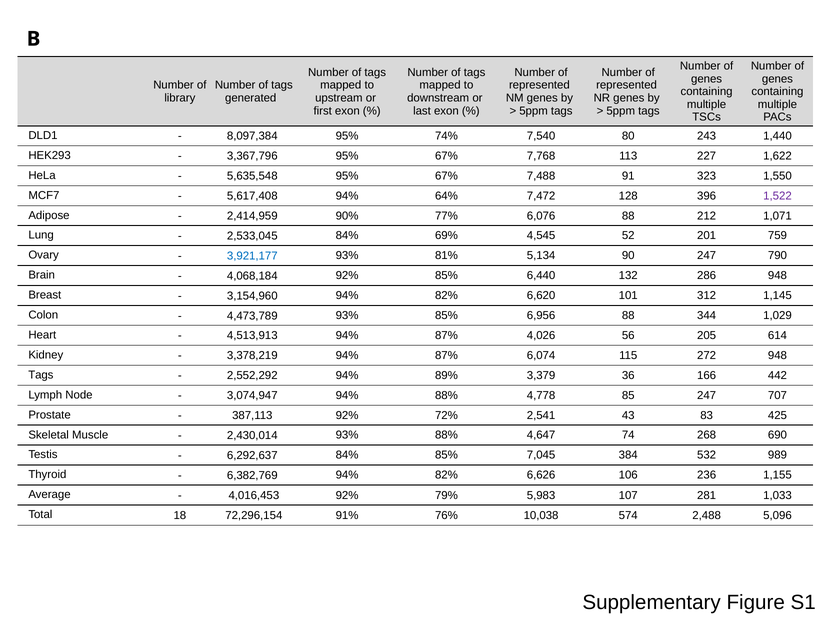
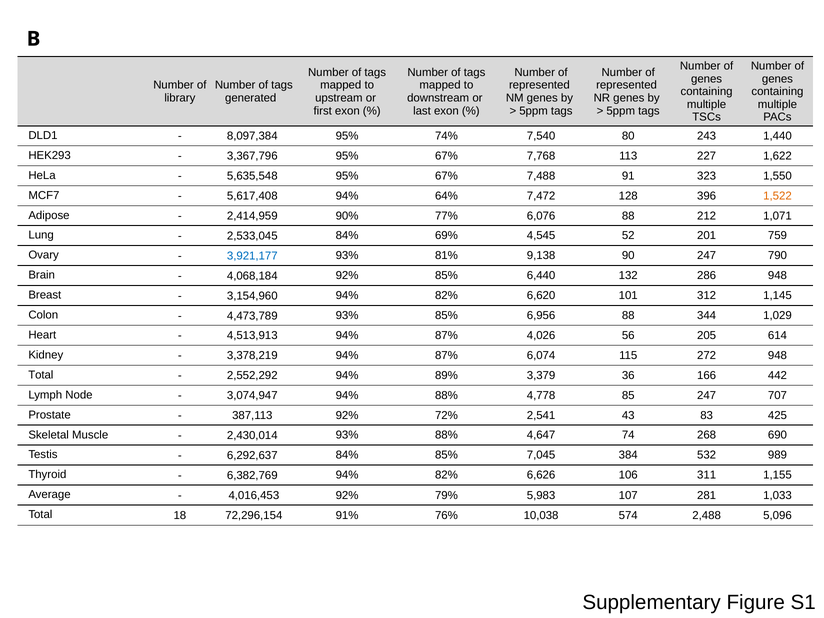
1,522 colour: purple -> orange
5,134: 5,134 -> 9,138
Tags at (41, 375): Tags -> Total
236: 236 -> 311
